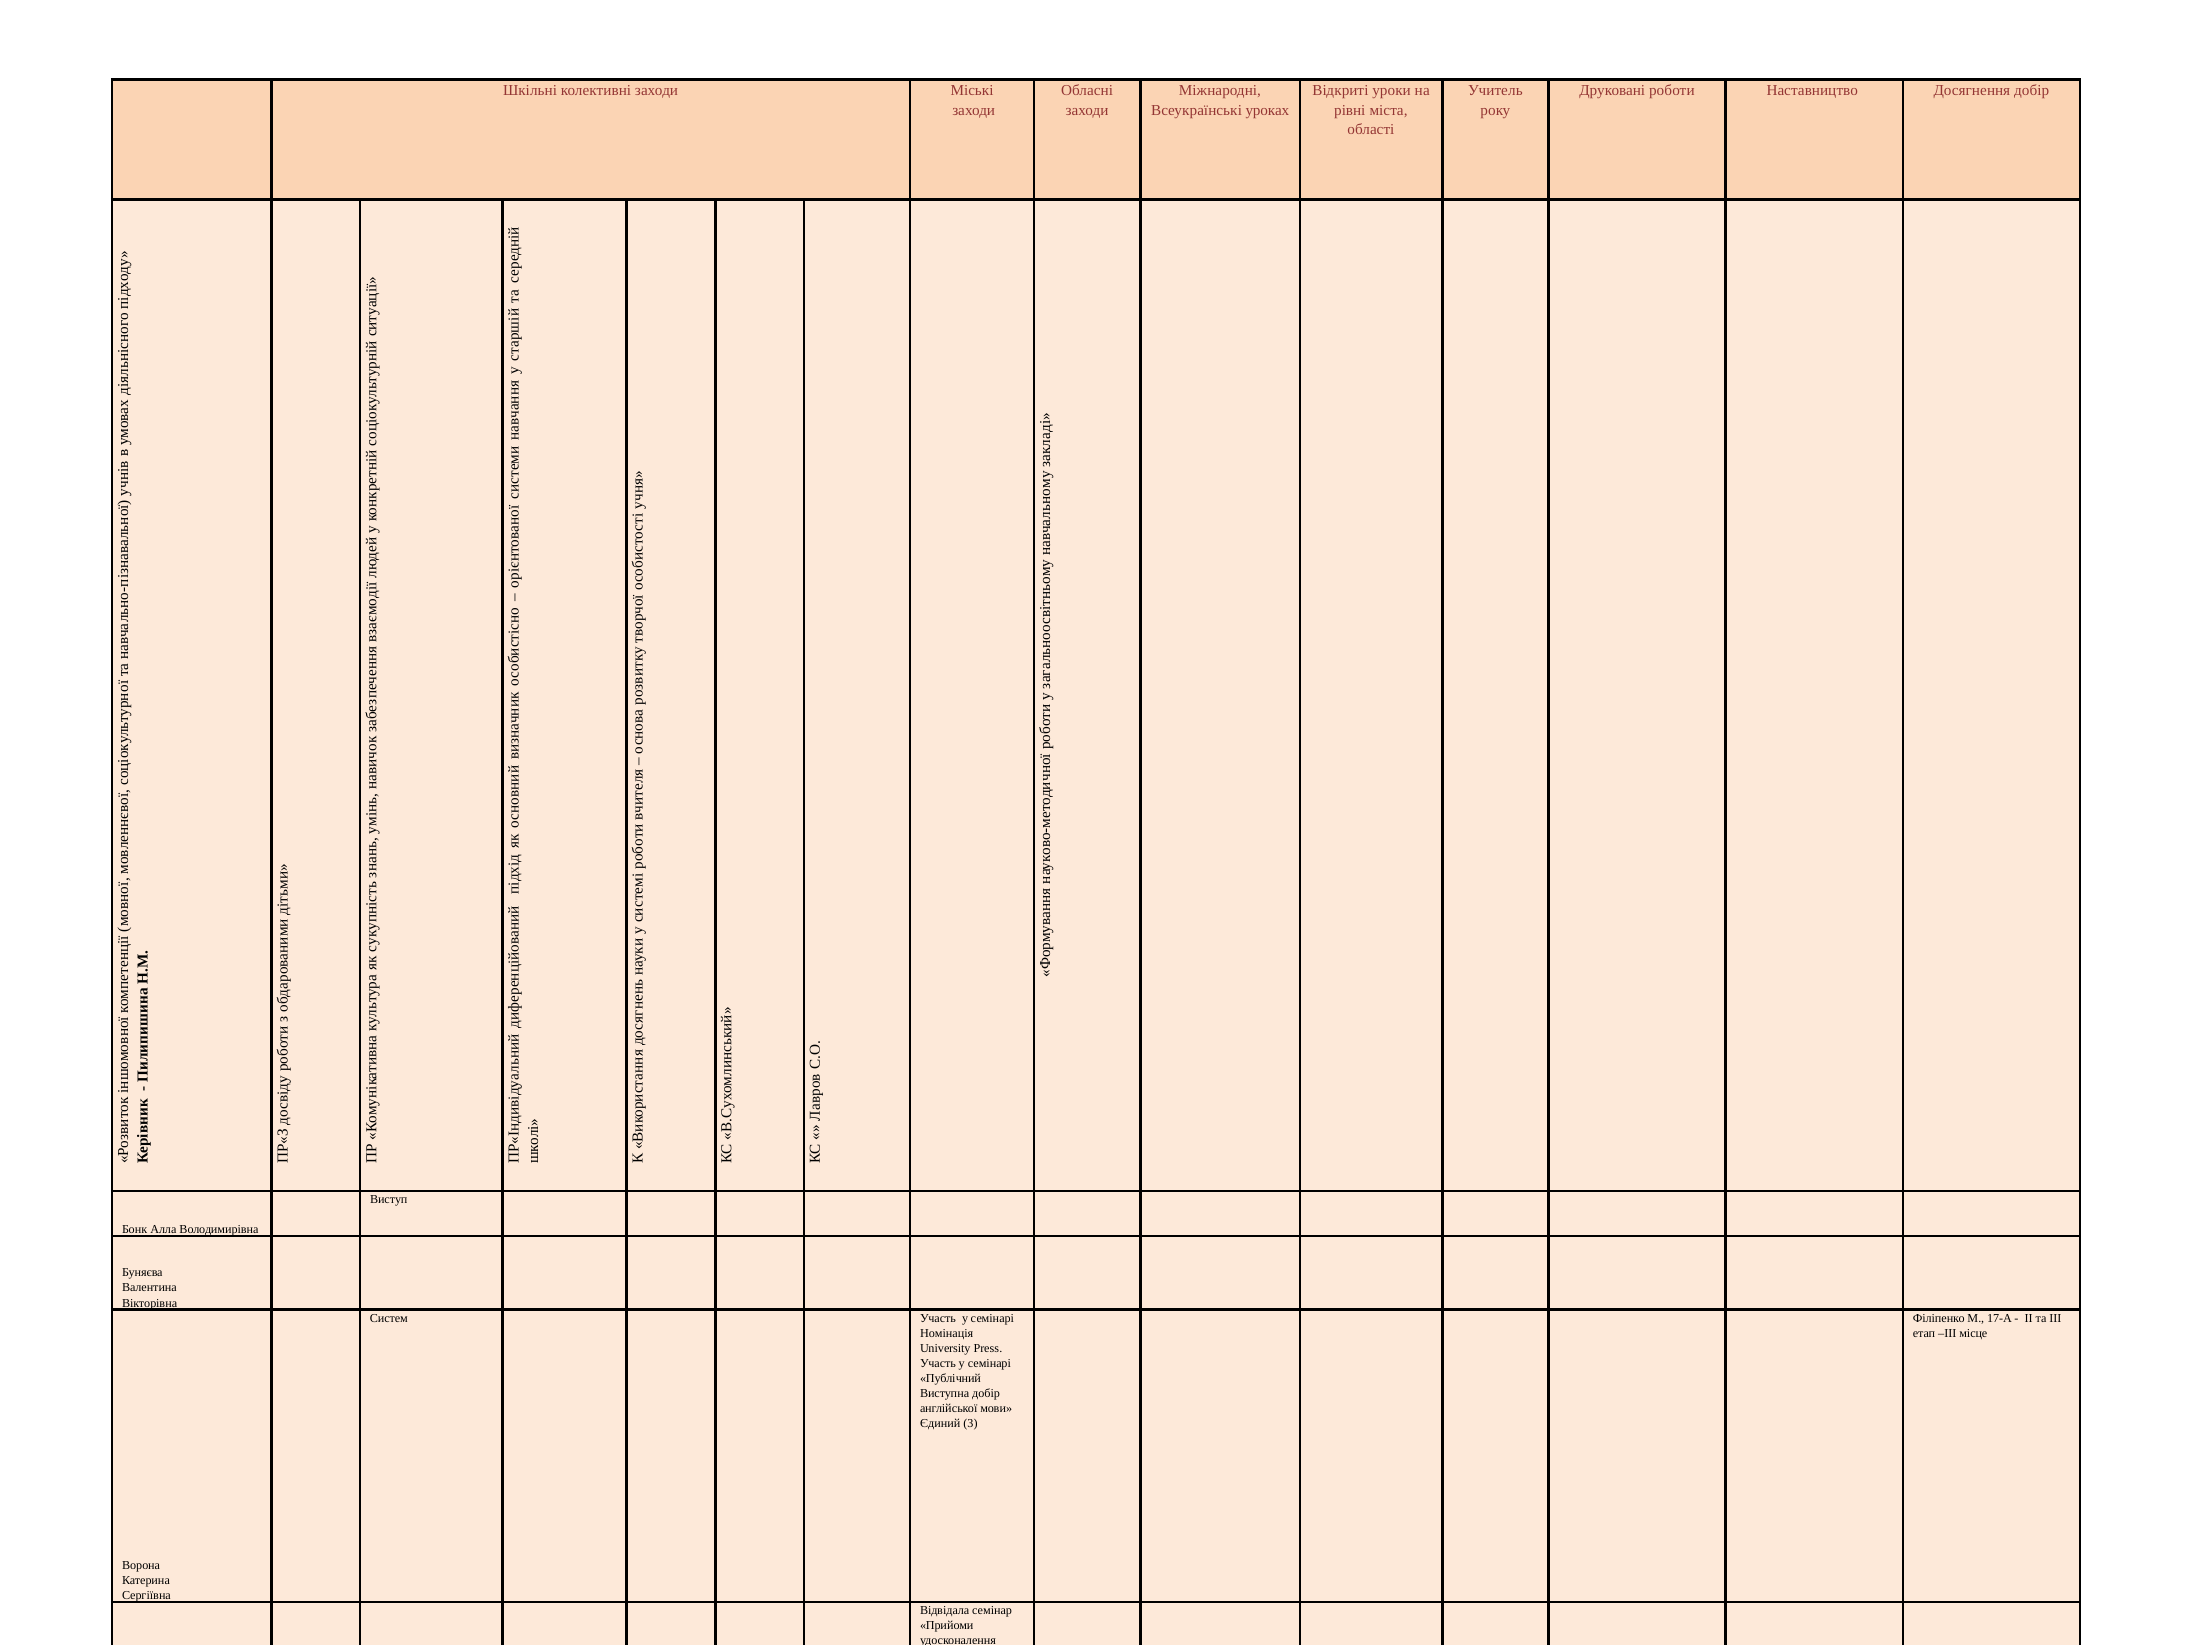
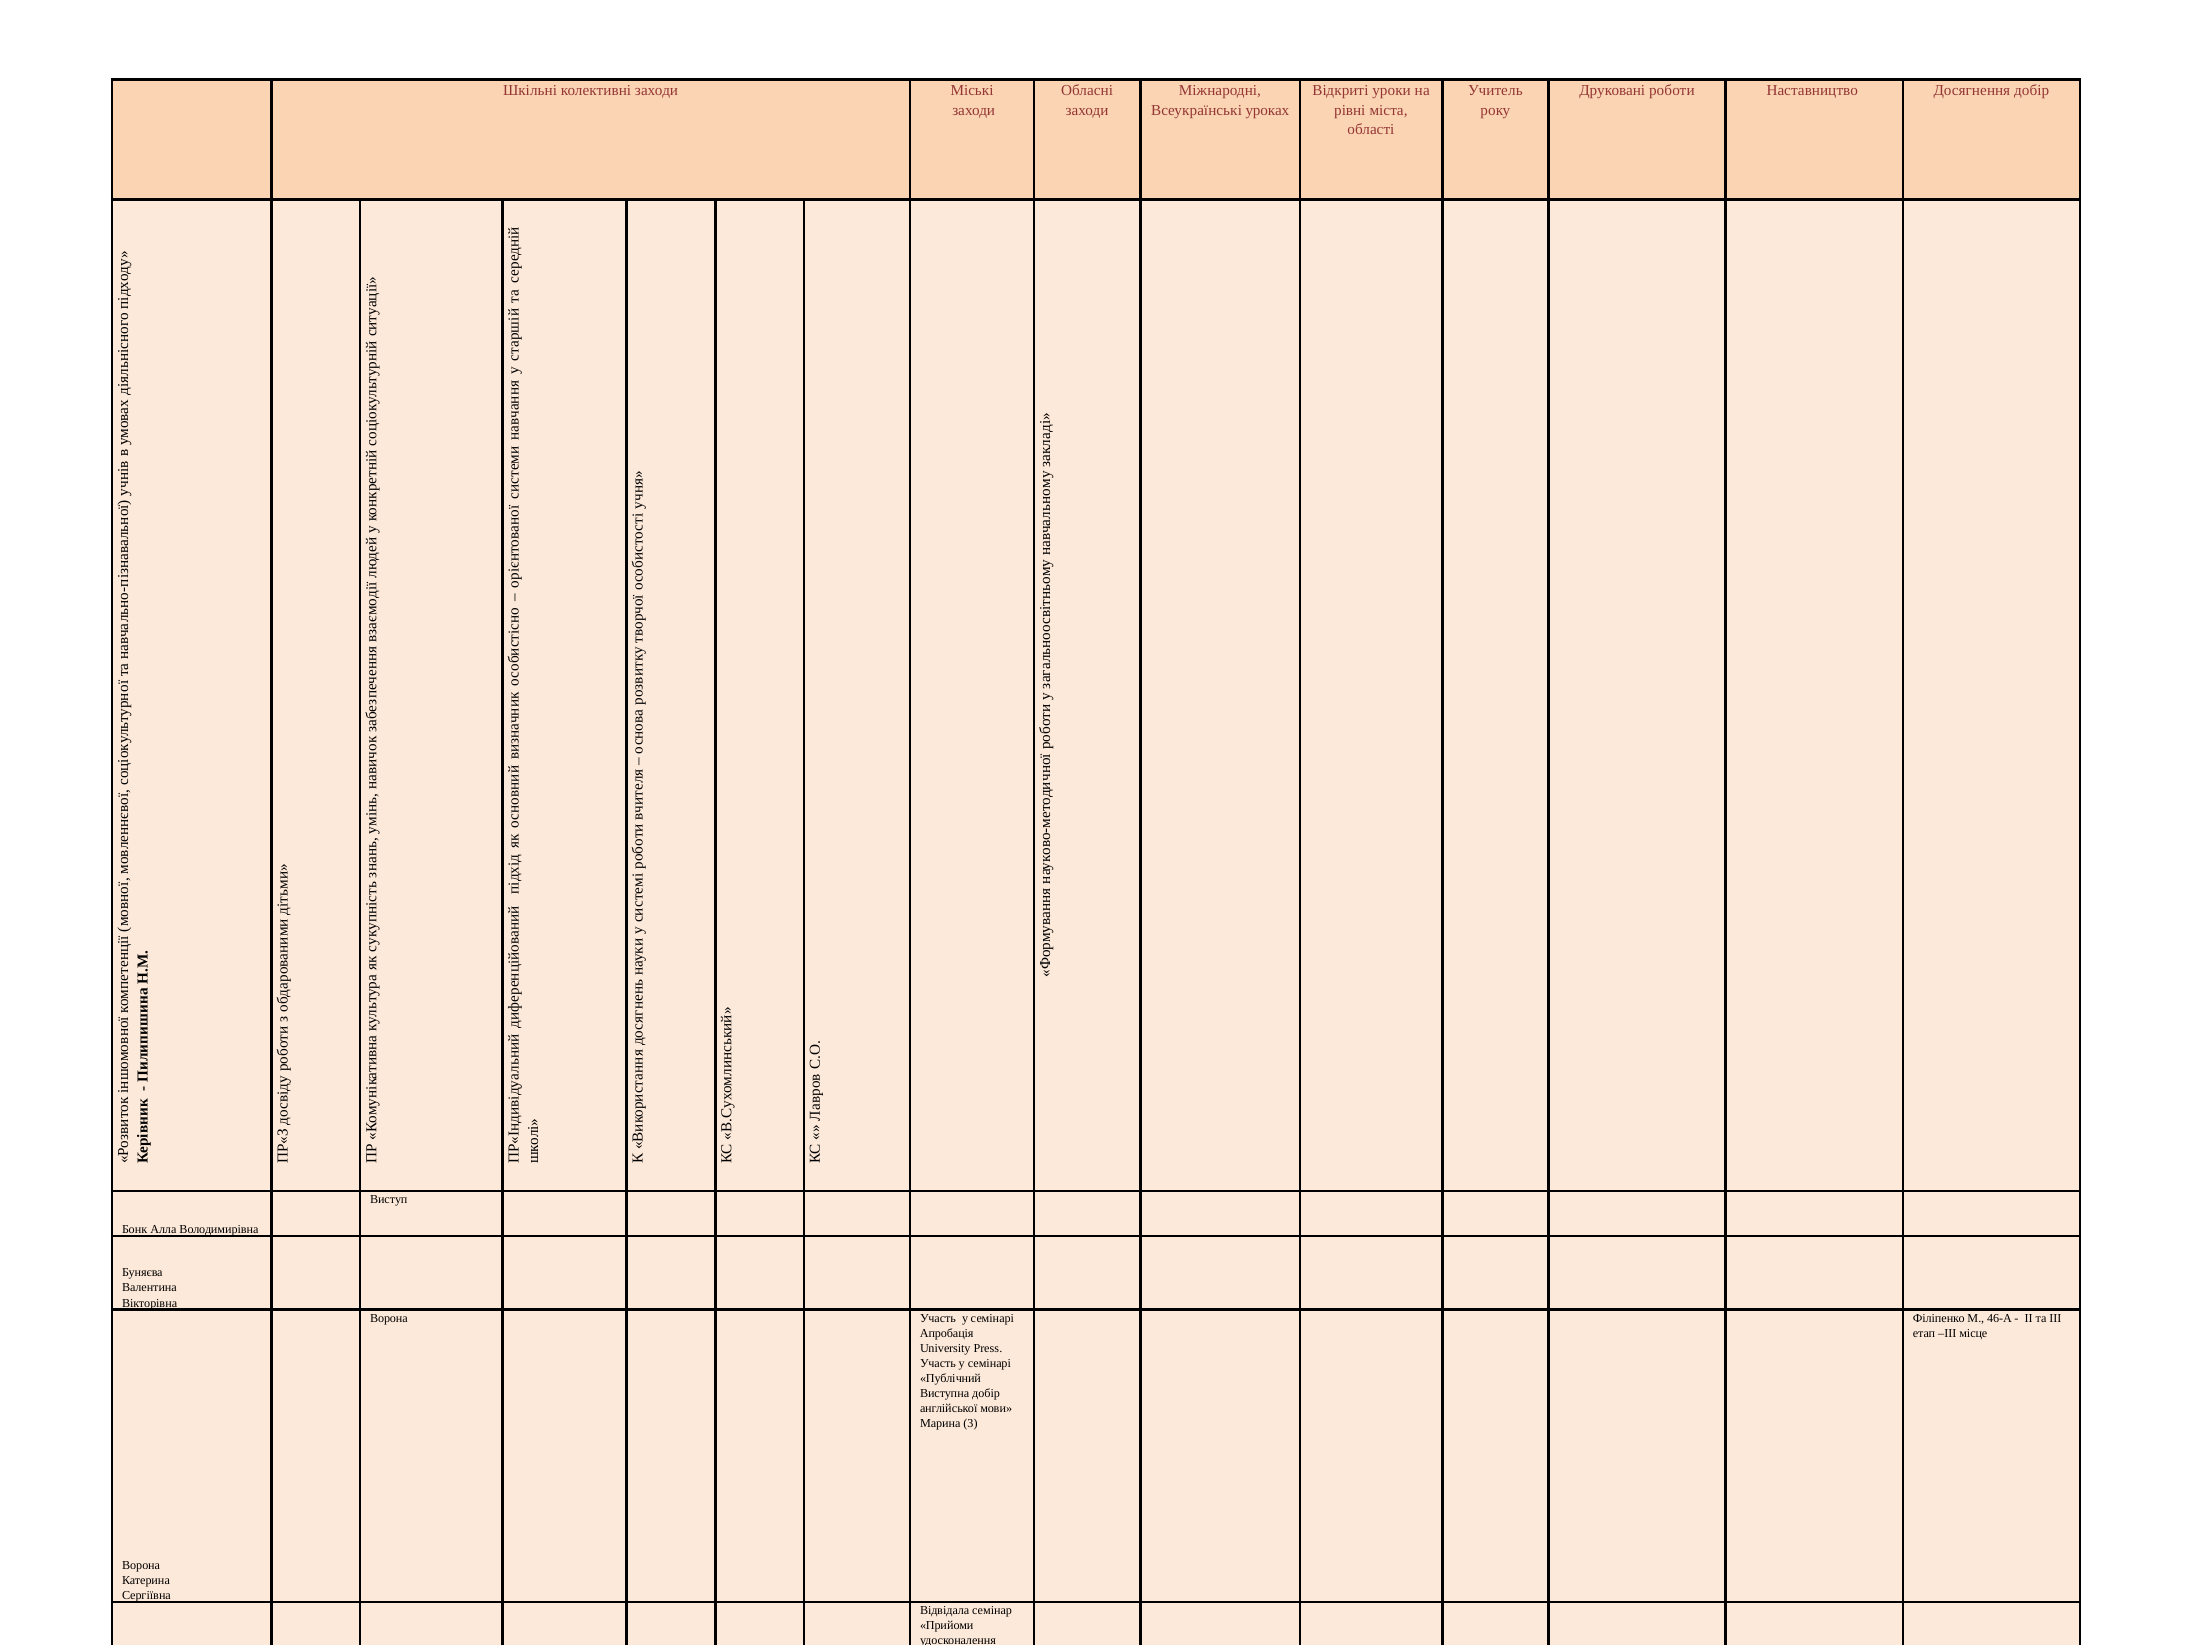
Систем at (389, 1318): Систем -> Ворона
17-А: 17-А -> 46-А
Номінація: Номінація -> Апробація
Єдиний: Єдиний -> Марина
